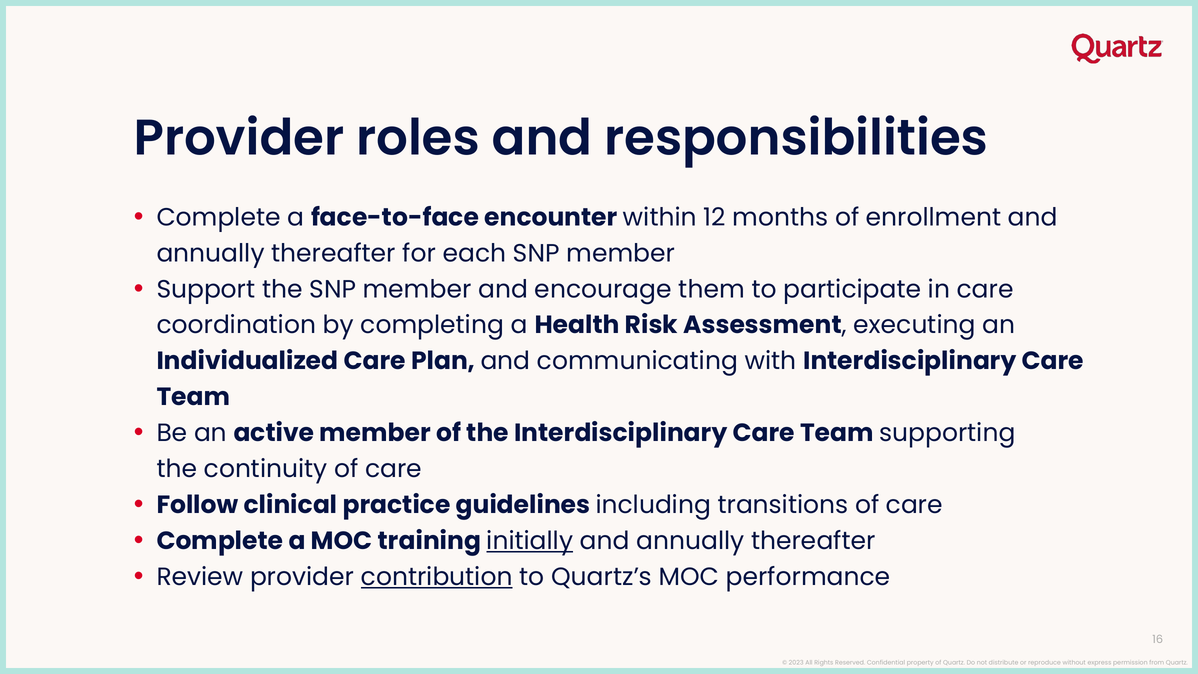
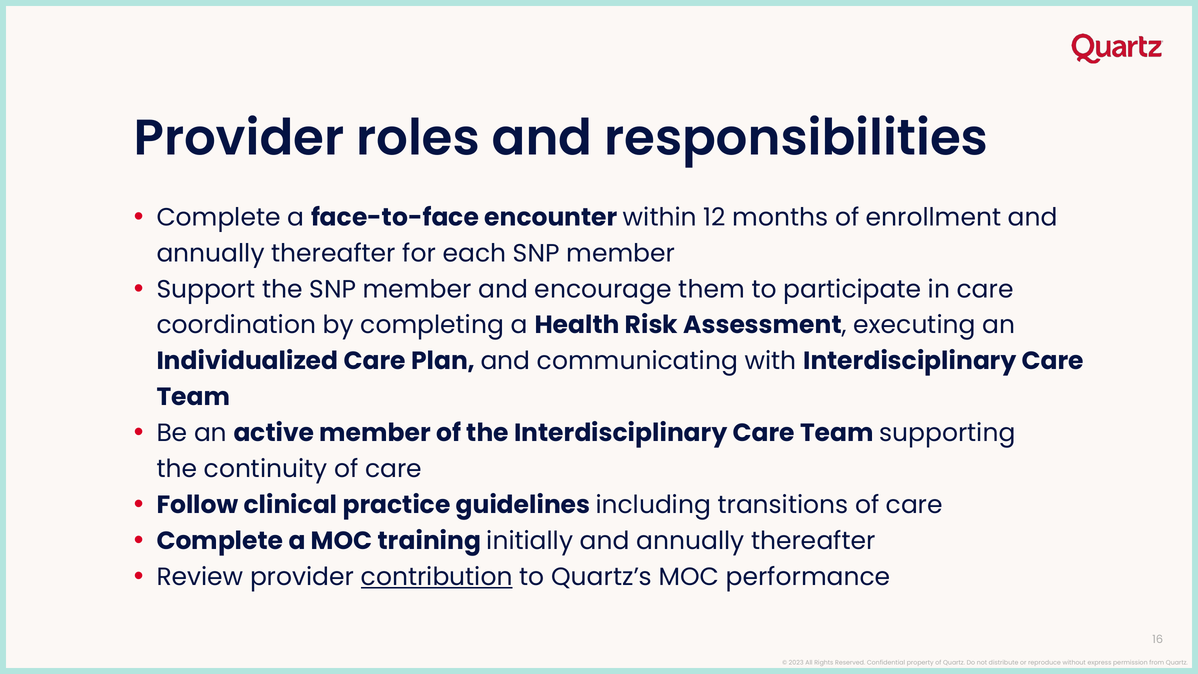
initially underline: present -> none
